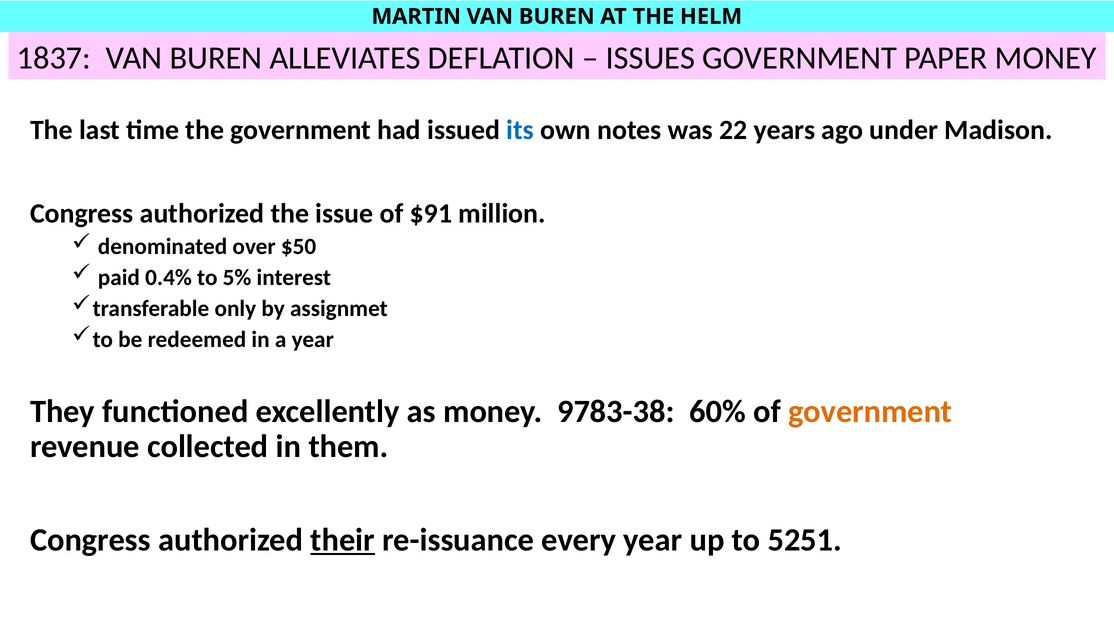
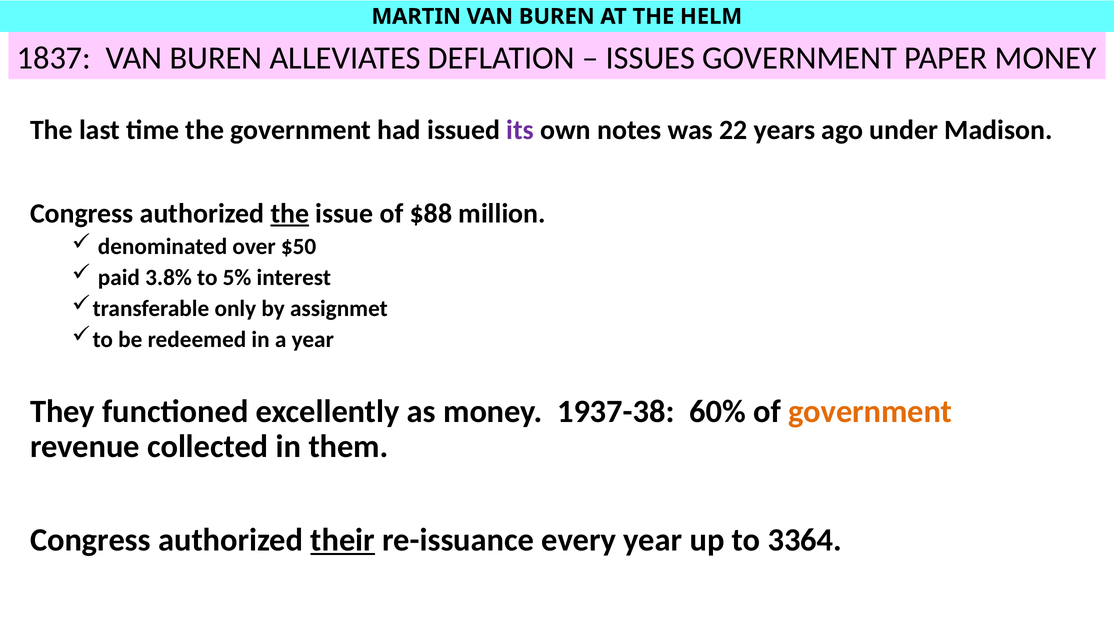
its colour: blue -> purple
the at (290, 214) underline: none -> present
$91: $91 -> $88
0.4%: 0.4% -> 3.8%
9783-38: 9783-38 -> 1937-38
5251: 5251 -> 3364
